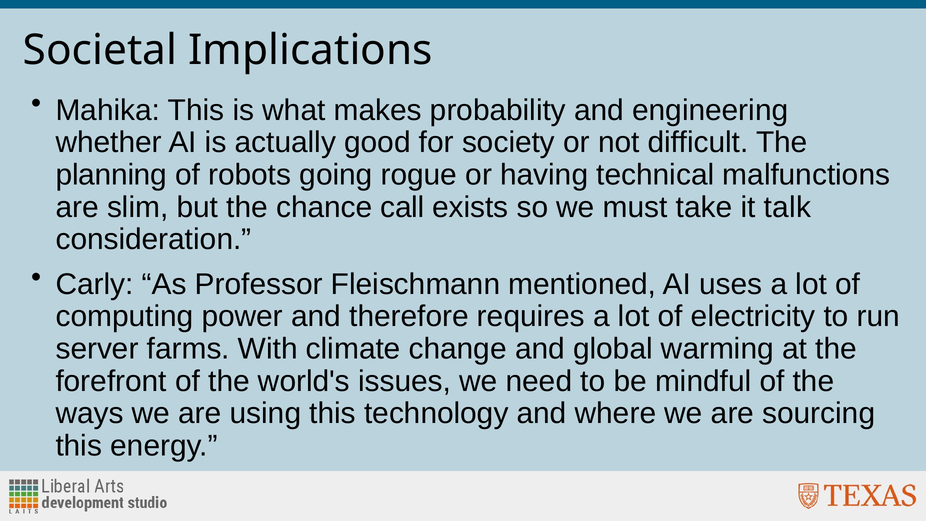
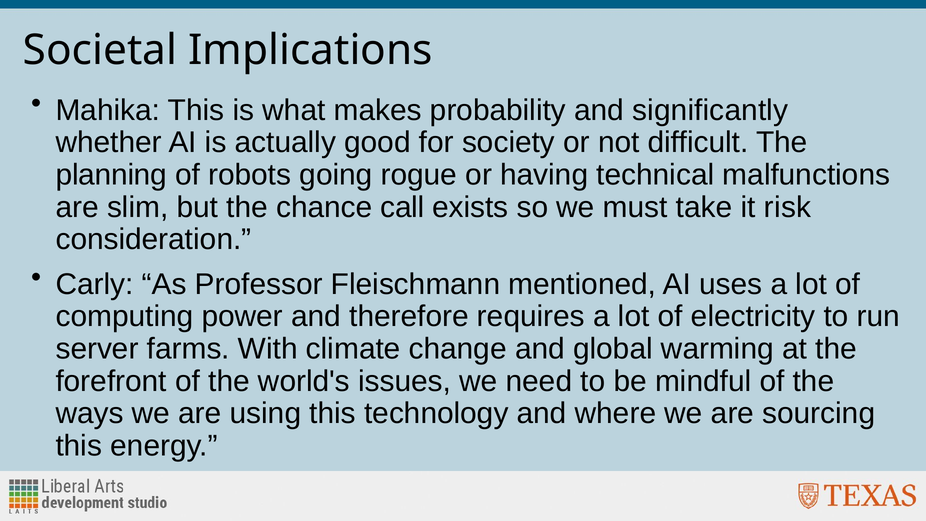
engineering: engineering -> significantly
talk: talk -> risk
